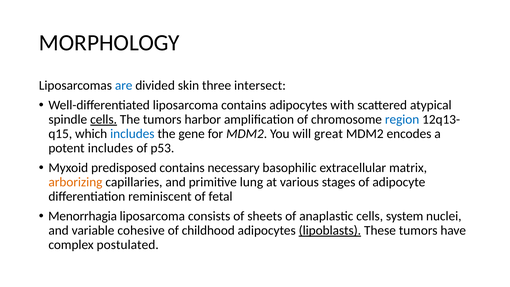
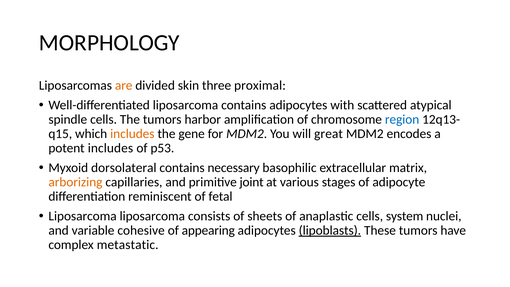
are colour: blue -> orange
intersect: intersect -> proximal
cells at (104, 119) underline: present -> none
includes at (132, 134) colour: blue -> orange
predisposed: predisposed -> dorsolateral
lung: lung -> joint
Menorrhagia at (83, 216): Menorrhagia -> Liposarcoma
childhood: childhood -> appearing
postulated: postulated -> metastatic
